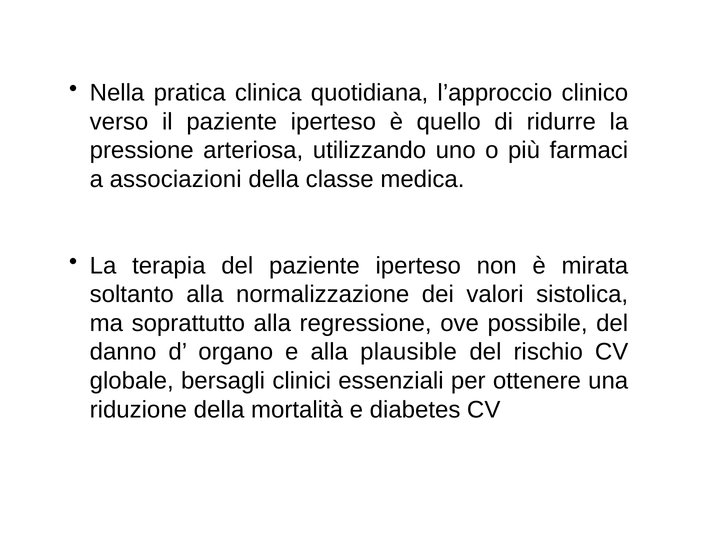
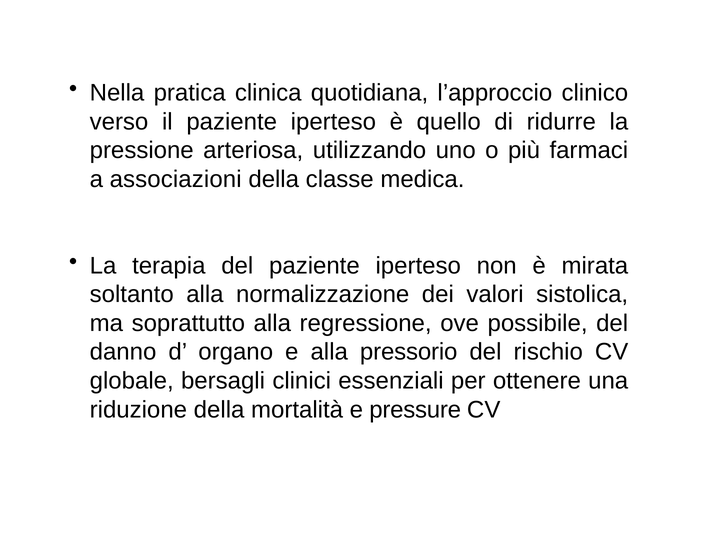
plausible: plausible -> pressorio
diabetes: diabetes -> pressure
